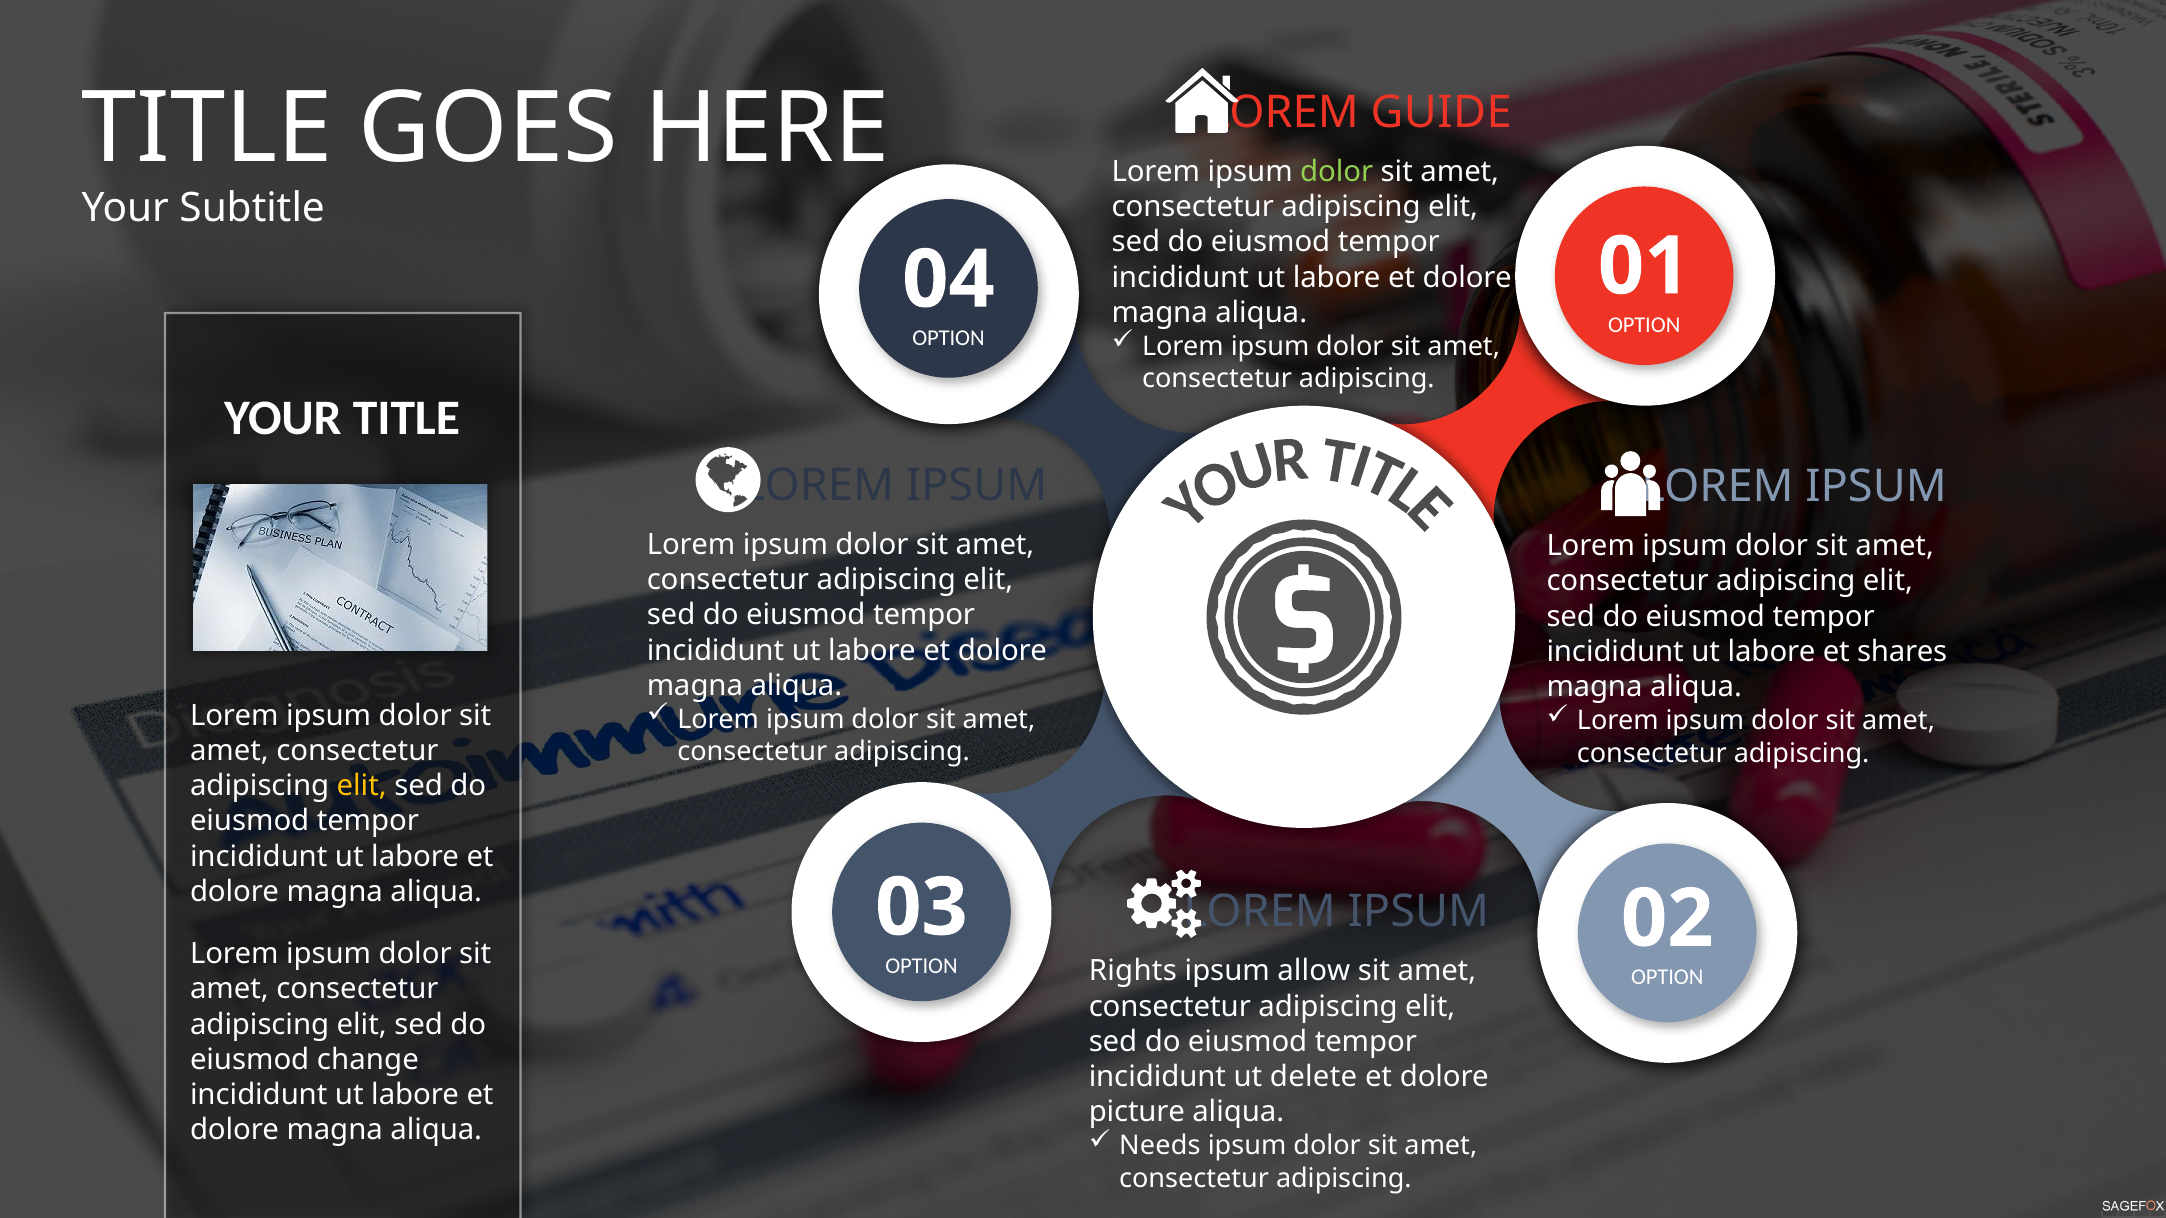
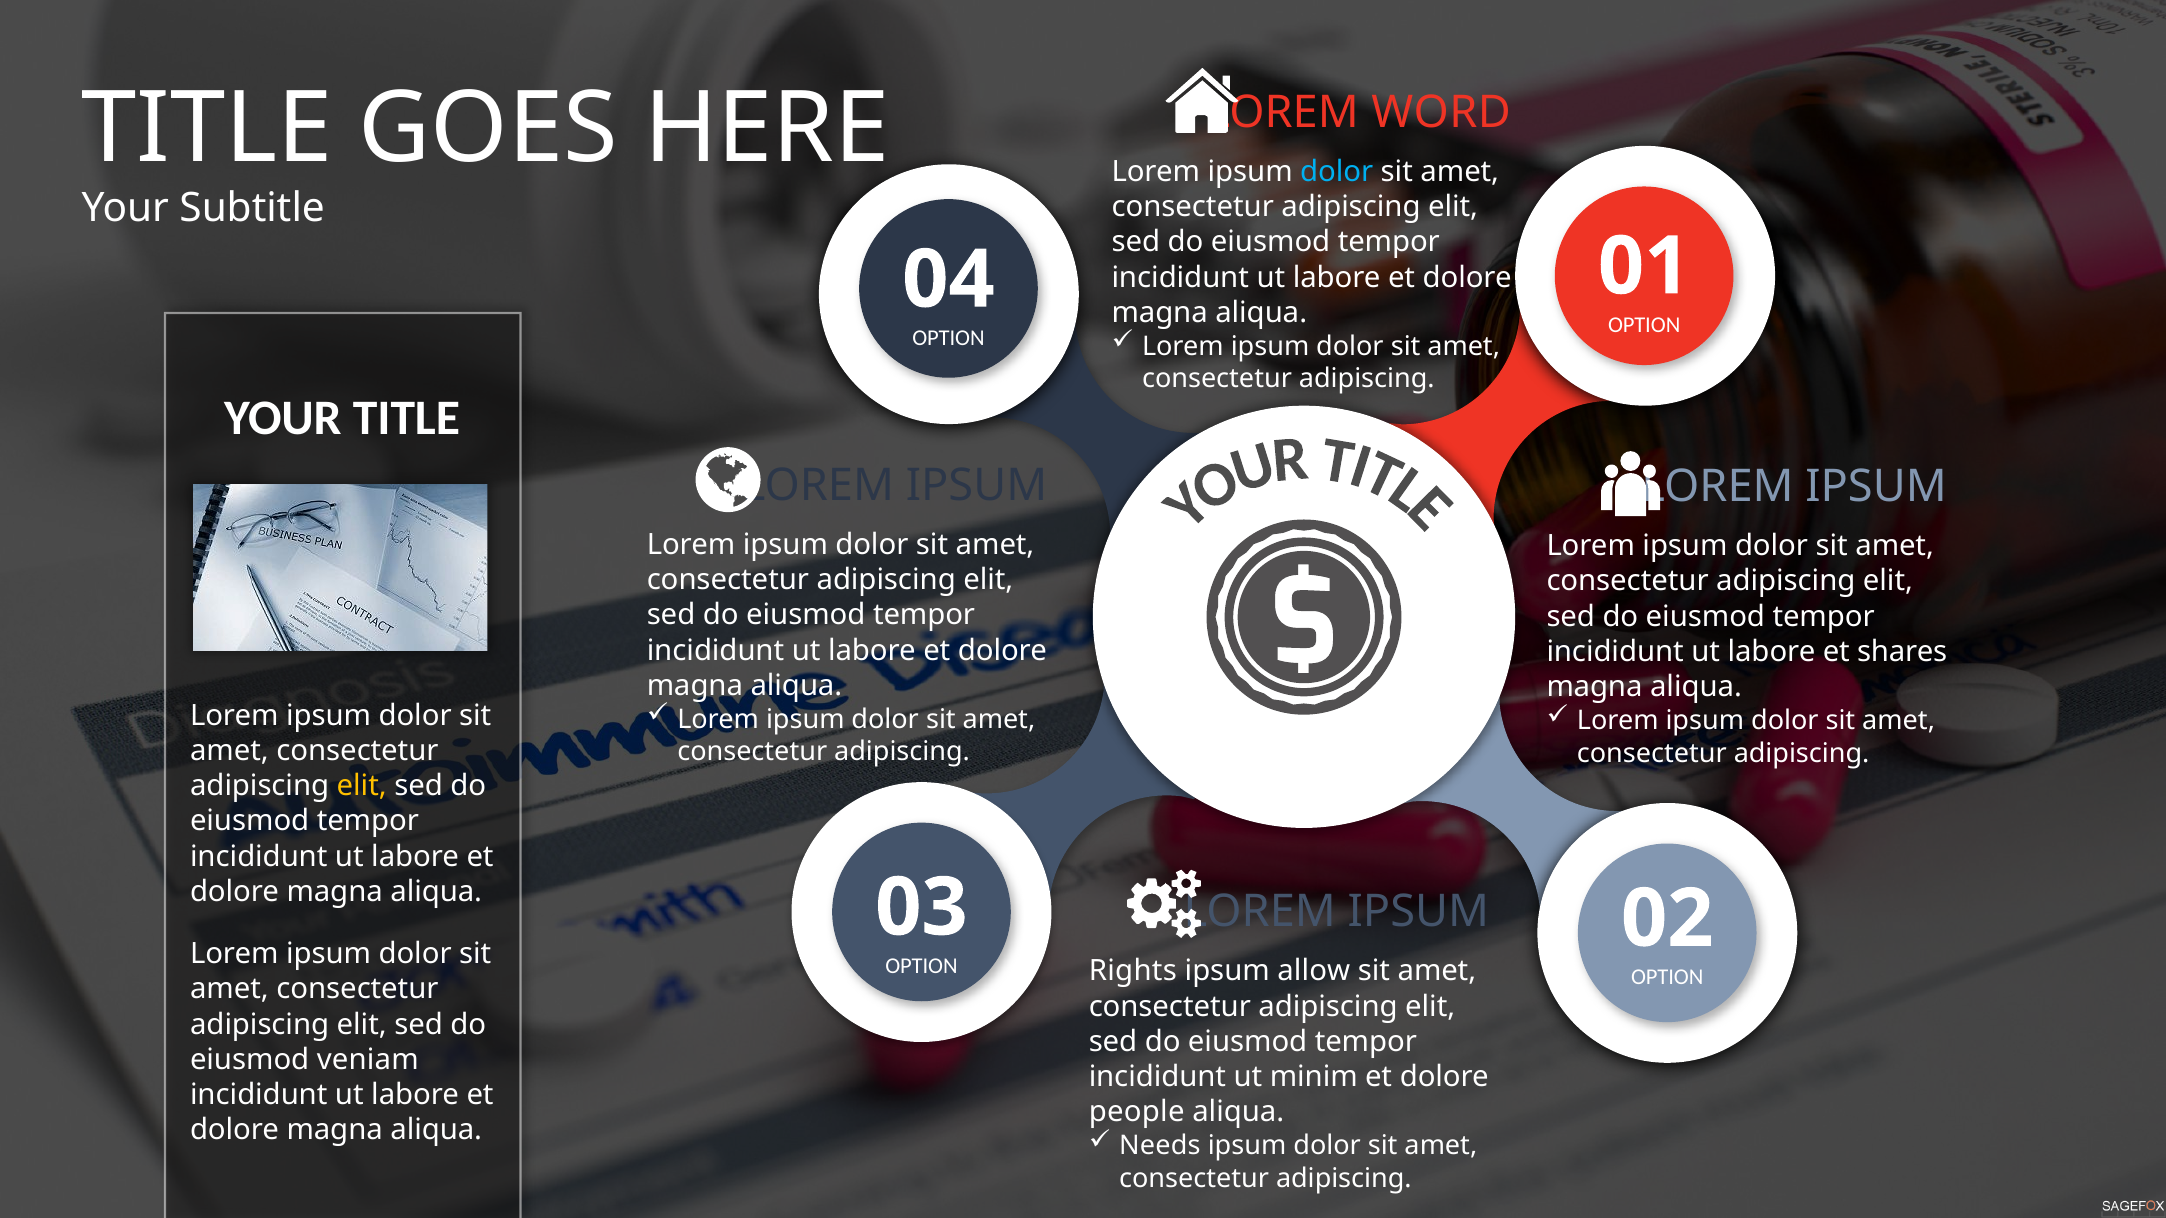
GUIDE: GUIDE -> WORD
dolor at (1337, 172) colour: light green -> light blue
change: change -> veniam
delete: delete -> minim
picture: picture -> people
